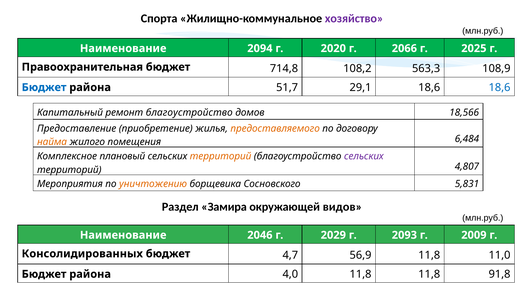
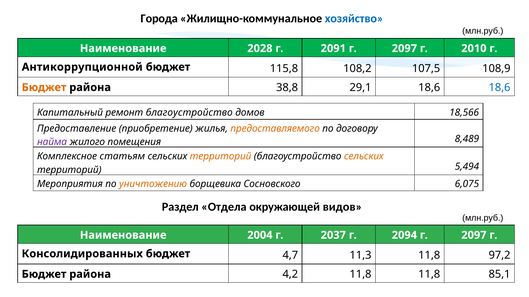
Спорта: Спорта -> Города
хозяйство colour: purple -> blue
2094: 2094 -> 2028
2020: 2020 -> 2091
2066 at (404, 49): 2066 -> 2097
2025: 2025 -> 2010
Правоохранительная: Правоохранительная -> Антикоррупционной
714,8: 714,8 -> 115,8
563,3: 563,3 -> 107,5
Бюджет at (44, 88) colour: blue -> orange
51,7: 51,7 -> 38,8
найма colour: orange -> purple
6,484: 6,484 -> 8,489
плановый: плановый -> статьям
сельских at (364, 157) colour: purple -> orange
4,807: 4,807 -> 5,494
5,831: 5,831 -> 6,075
Замира: Замира -> Отдела
2046: 2046 -> 2004
2029: 2029 -> 2037
2093: 2093 -> 2094
2009 at (474, 236): 2009 -> 2097
56,9: 56,9 -> 11,3
11,0: 11,0 -> 97,2
4,0: 4,0 -> 4,2
91,8: 91,8 -> 85,1
